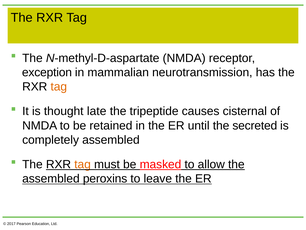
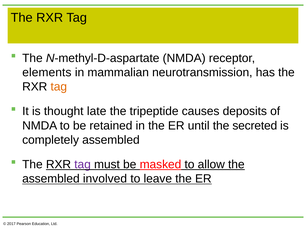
exception: exception -> elements
cisternal: cisternal -> deposits
tag at (83, 164) colour: orange -> purple
peroxins: peroxins -> involved
